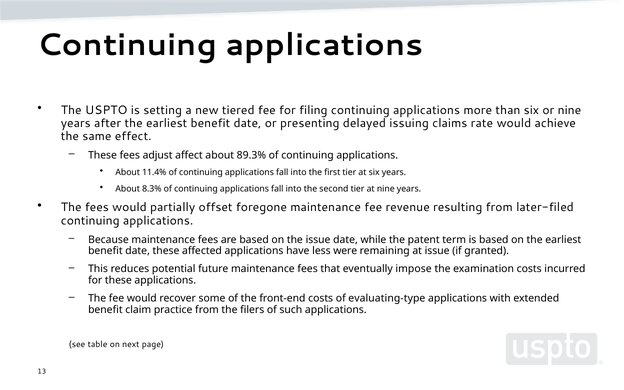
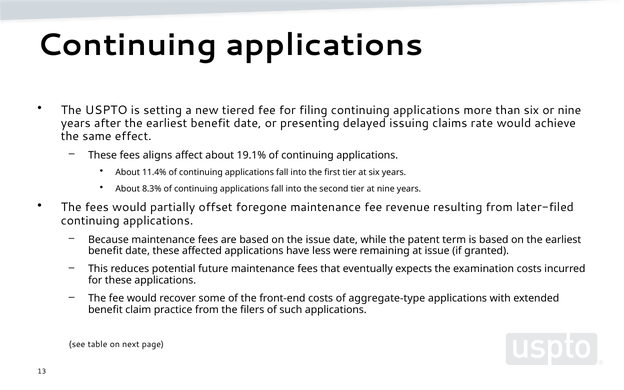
adjust: adjust -> aligns
89.3%: 89.3% -> 19.1%
impose: impose -> expects
evaluating-type: evaluating-type -> aggregate-type
